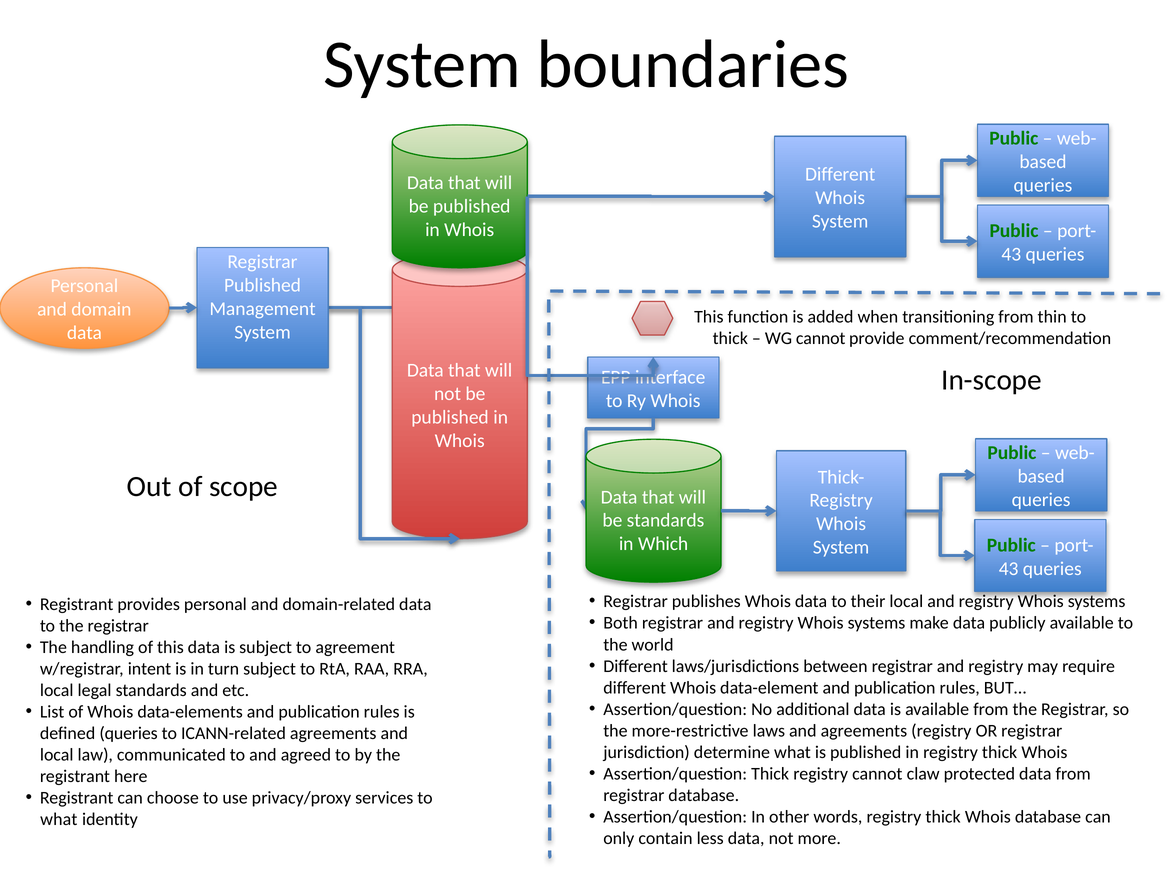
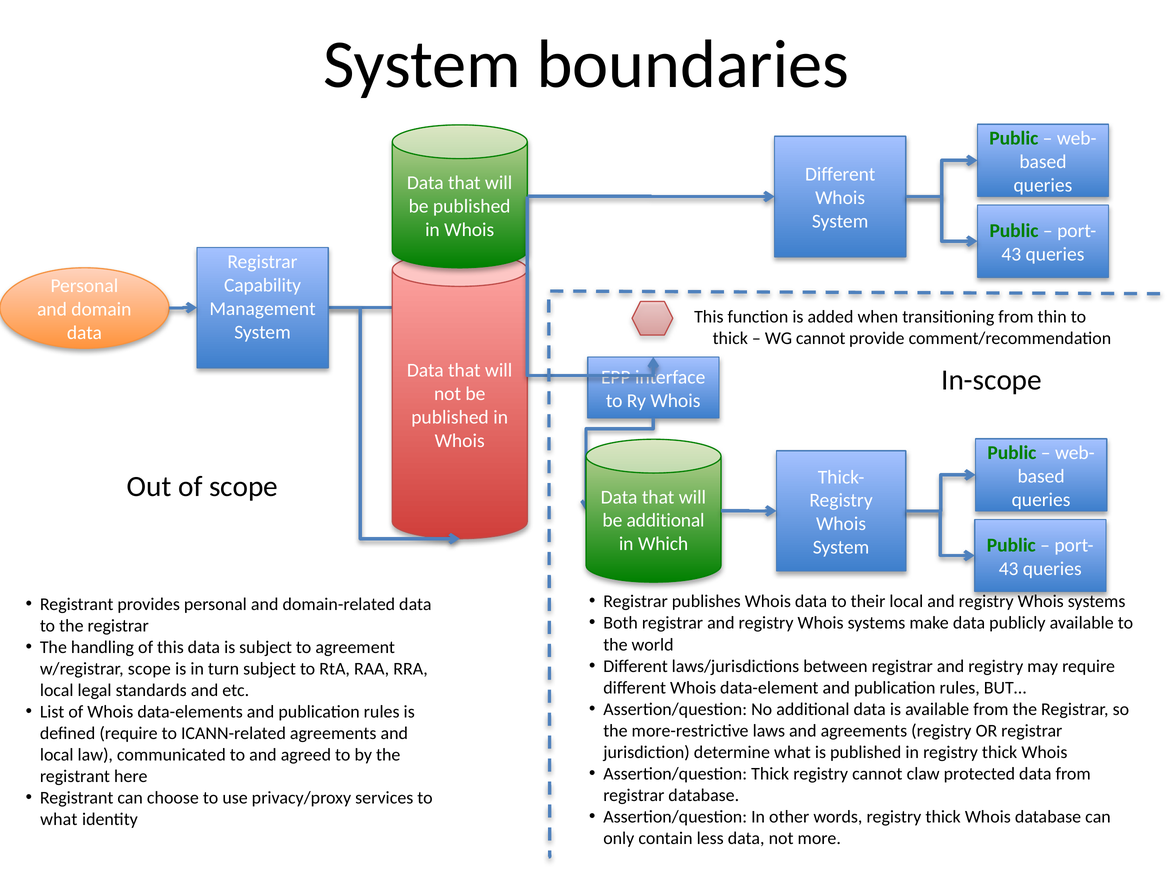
Published at (263, 285): Published -> Capability
be standards: standards -> additional
w/registrar intent: intent -> scope
defined queries: queries -> require
